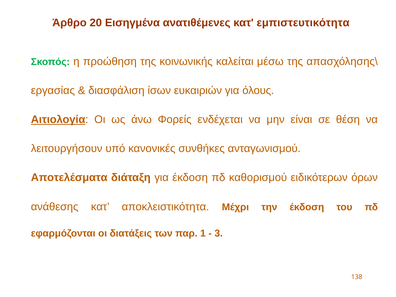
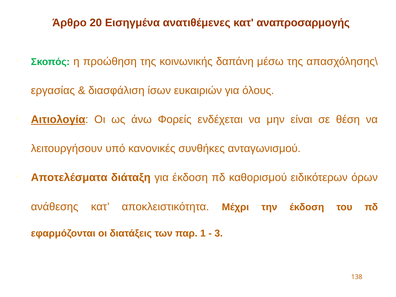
εμπιστευτικότητα: εμπιστευτικότητα -> αναπροσαρμογής
καλείται: καλείται -> δαπάνη
